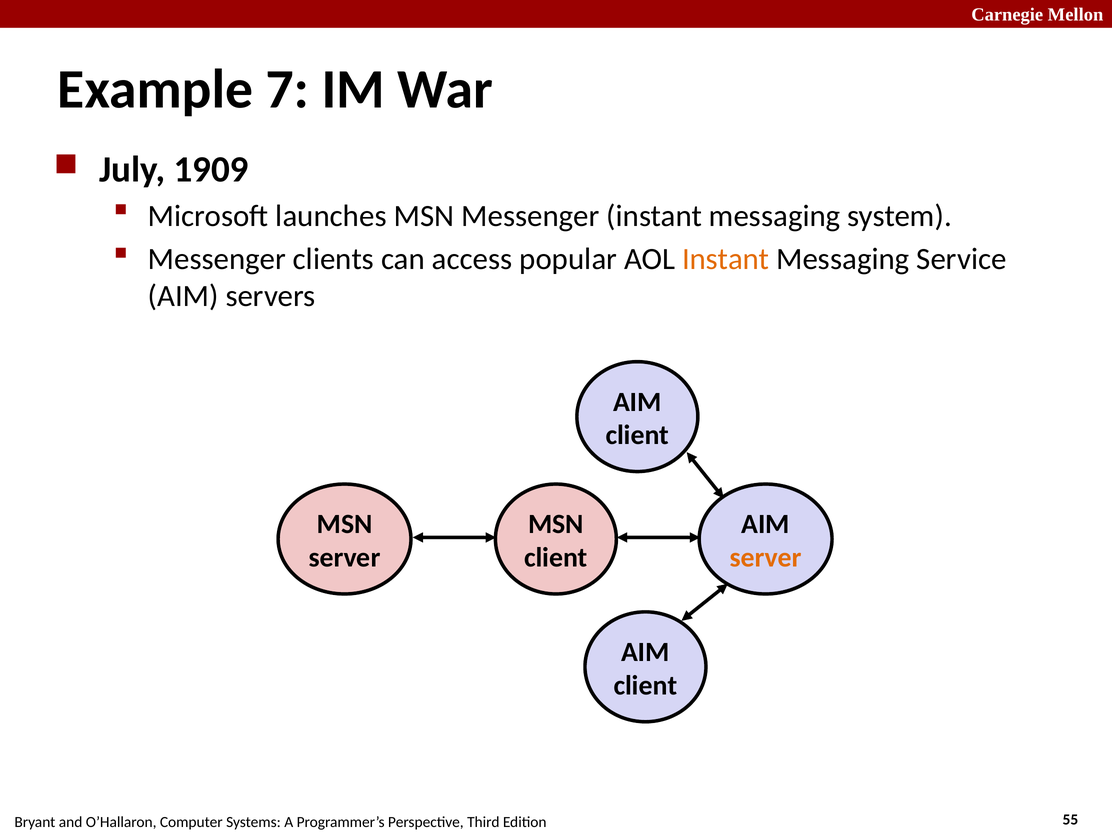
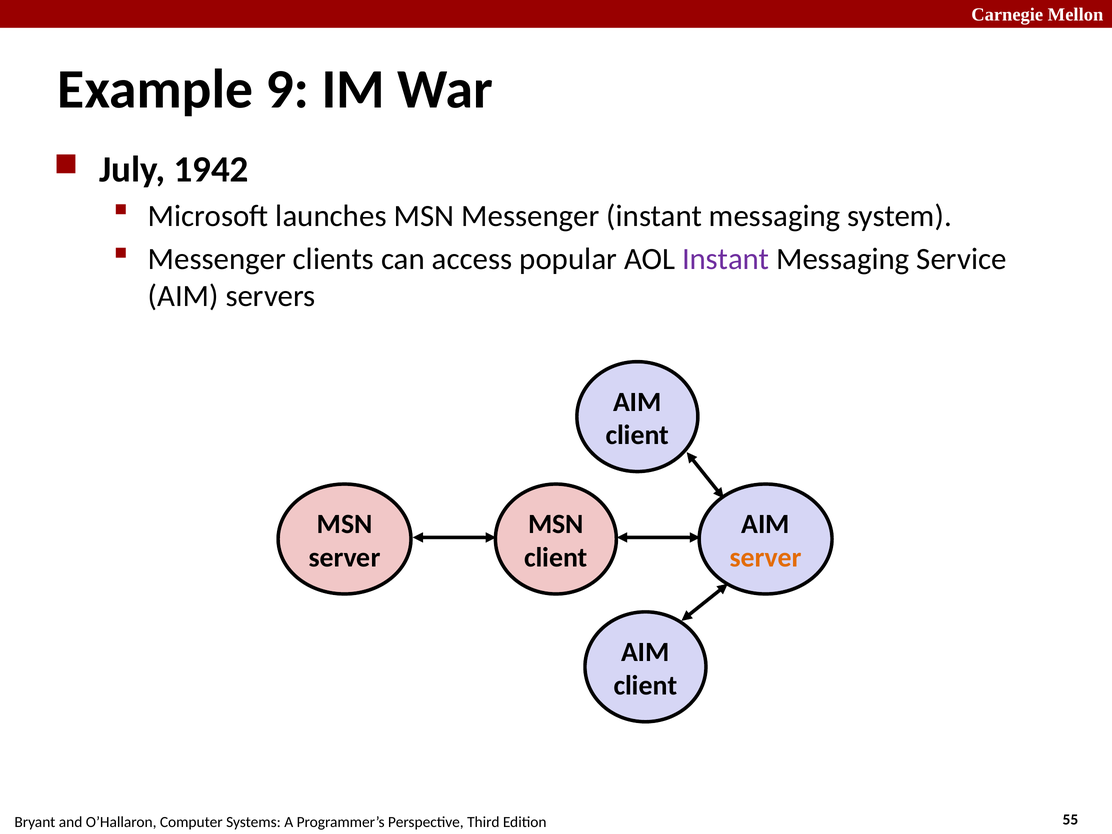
7: 7 -> 9
1909: 1909 -> 1942
Instant at (726, 259) colour: orange -> purple
